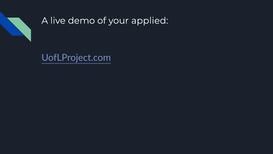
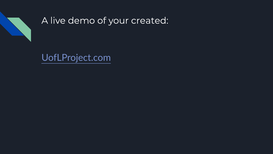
applied: applied -> created
